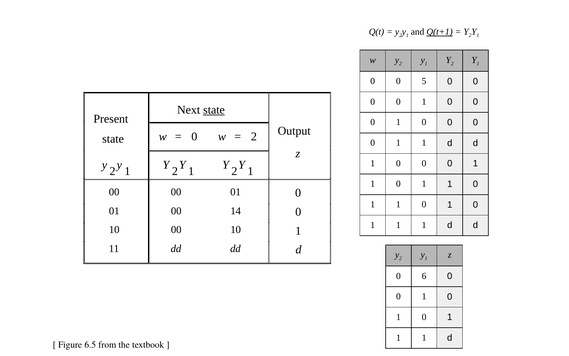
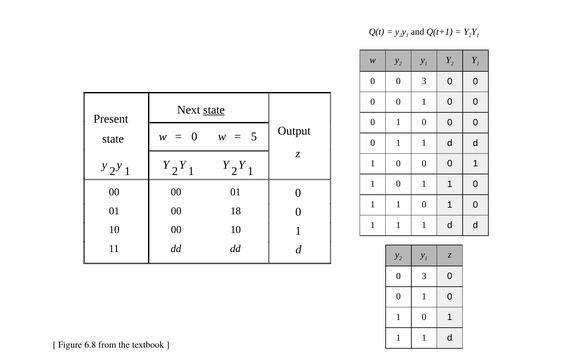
Q(t+1 underline: present -> none
0 0 5: 5 -> 3
2 at (254, 136): 2 -> 5
14: 14 -> 18
6 at (424, 276): 6 -> 3
6.5: 6.5 -> 6.8
